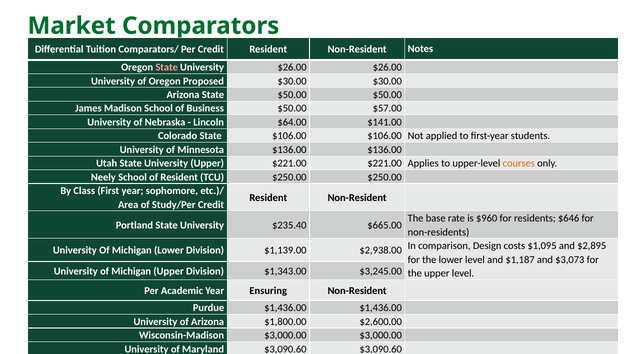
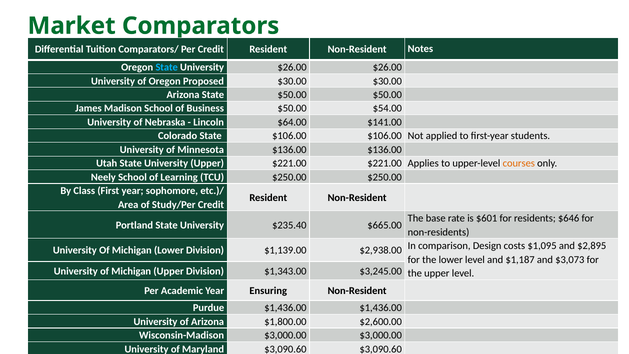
State at (167, 67) colour: pink -> light blue
$57.00: $57.00 -> $54.00
of Resident: Resident -> Learning
$960: $960 -> $601
